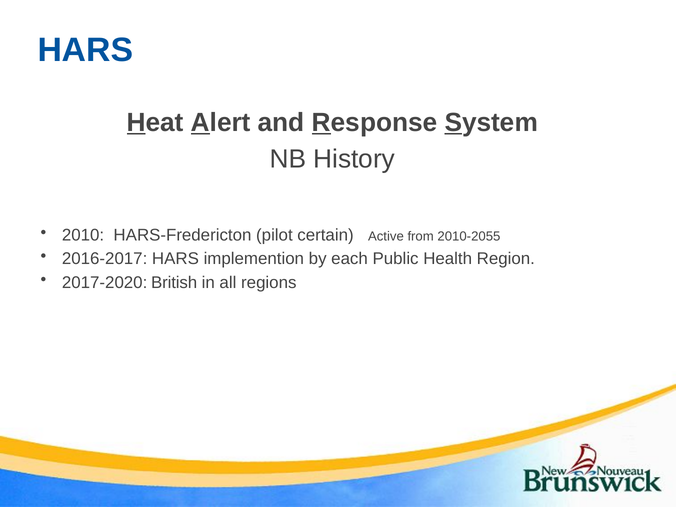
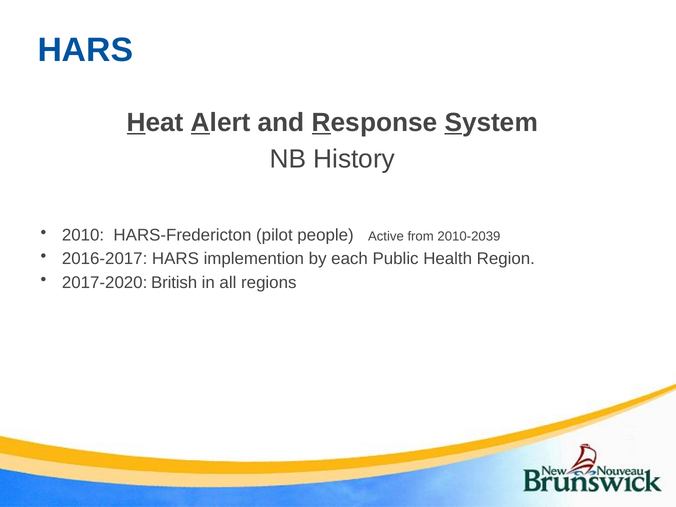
certain: certain -> people
2010-2055: 2010-2055 -> 2010-2039
